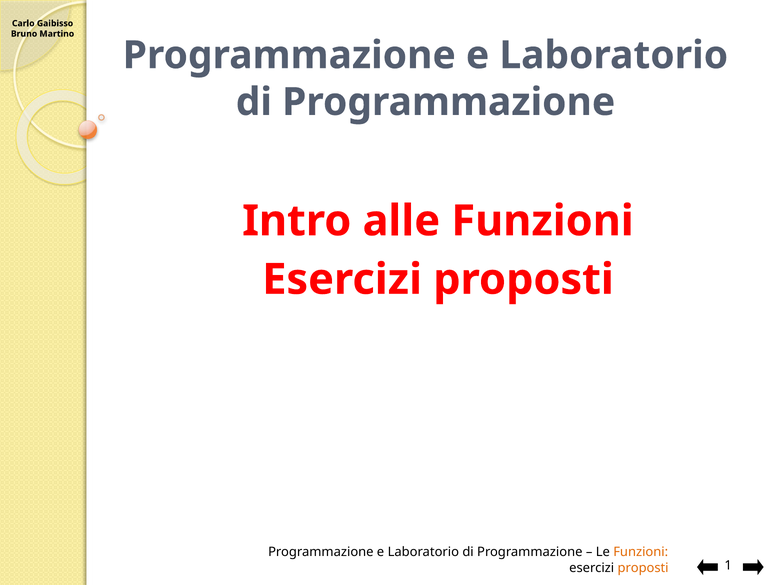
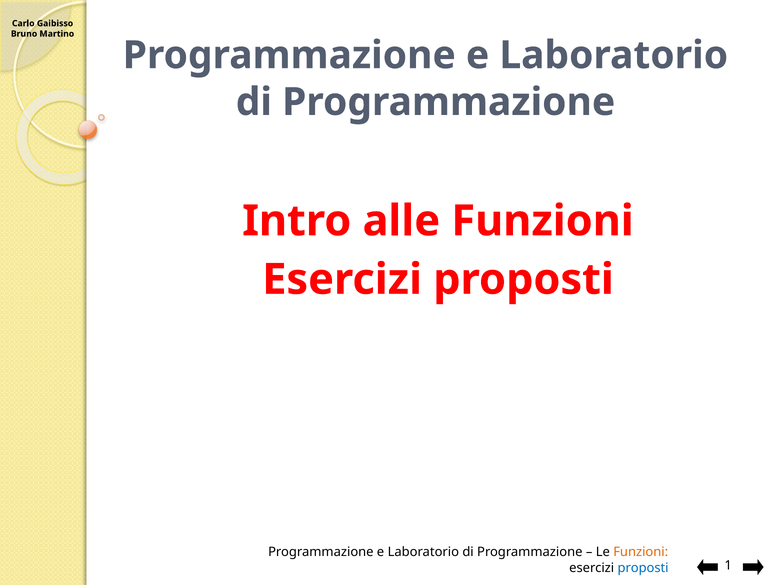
proposti at (643, 568) colour: orange -> blue
